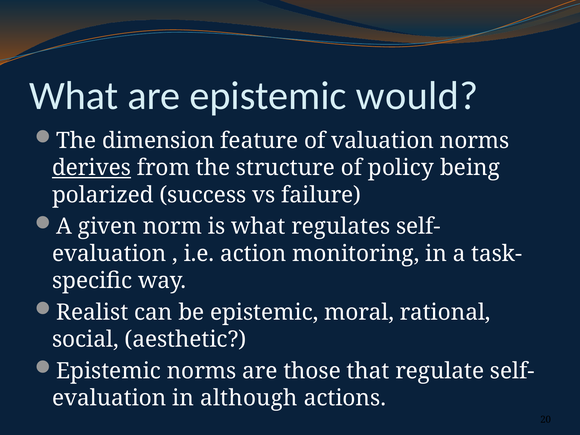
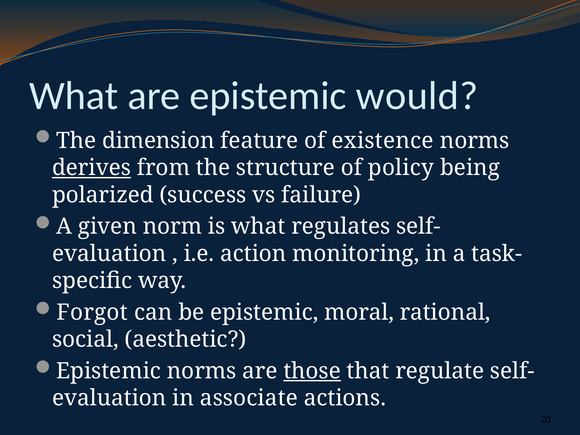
valuation: valuation -> existence
Realist: Realist -> Forgot
those underline: none -> present
although: although -> associate
